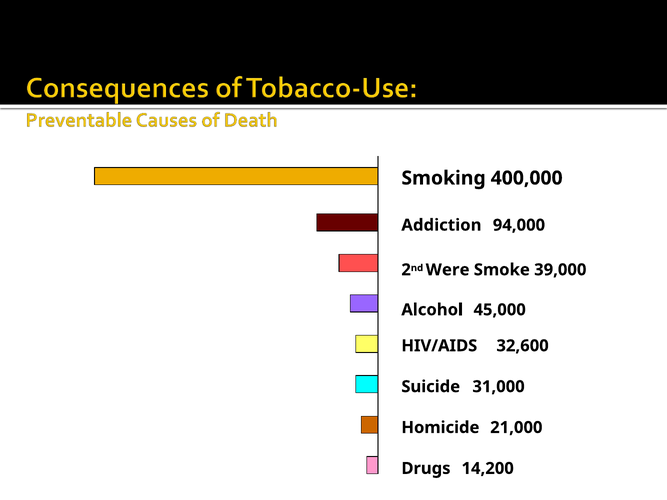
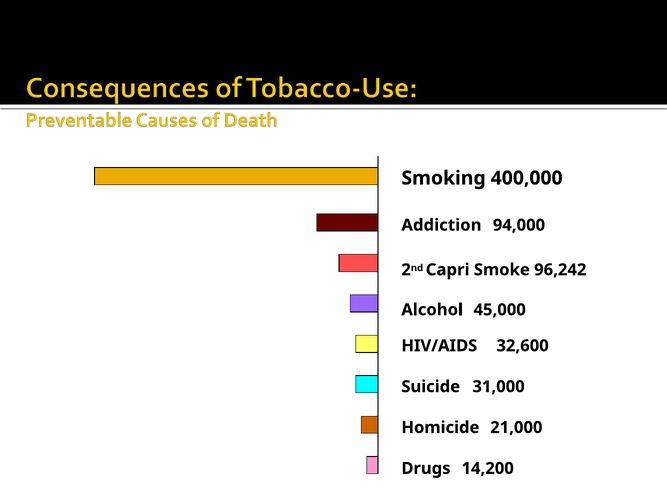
Were: Were -> Capri
39,000: 39,000 -> 96,242
